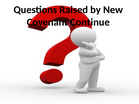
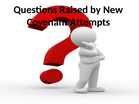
Continue: Continue -> Attempts
